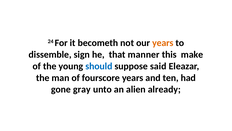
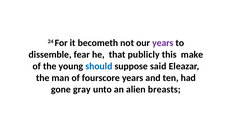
years at (163, 43) colour: orange -> purple
sign: sign -> fear
manner: manner -> publicly
already: already -> breasts
